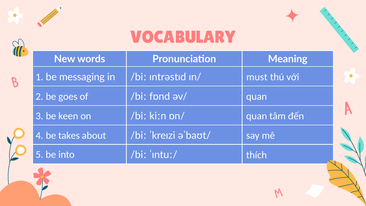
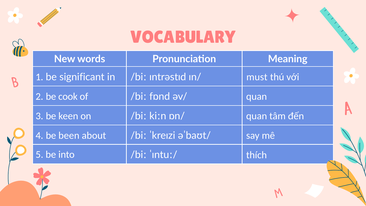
messaging: messaging -> significant
goes: goes -> cook
takes: takes -> been
